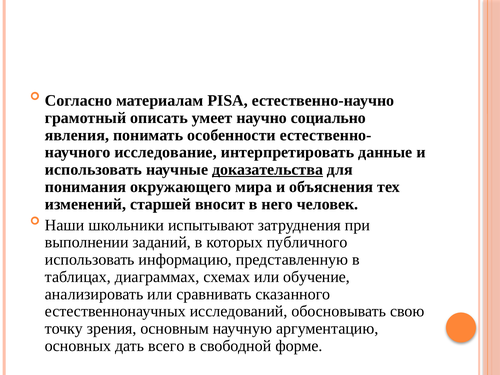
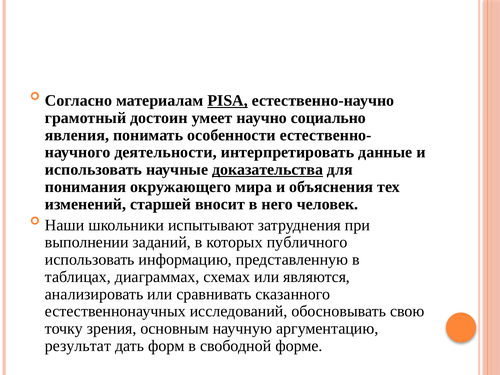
PISA underline: none -> present
описать: описать -> достоин
исследование: исследование -> деятельности
обучение: обучение -> являются
основных: основных -> результат
всего: всего -> форм
